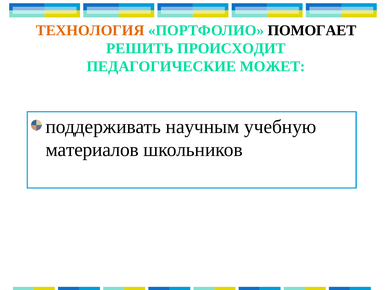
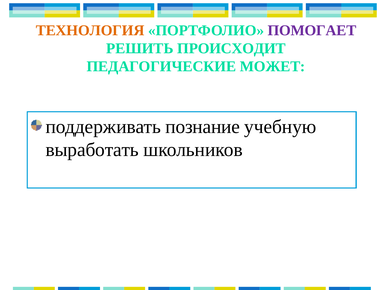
ПОМОГАЕТ colour: black -> purple
научным: научным -> познание
материалов: материалов -> выработать
